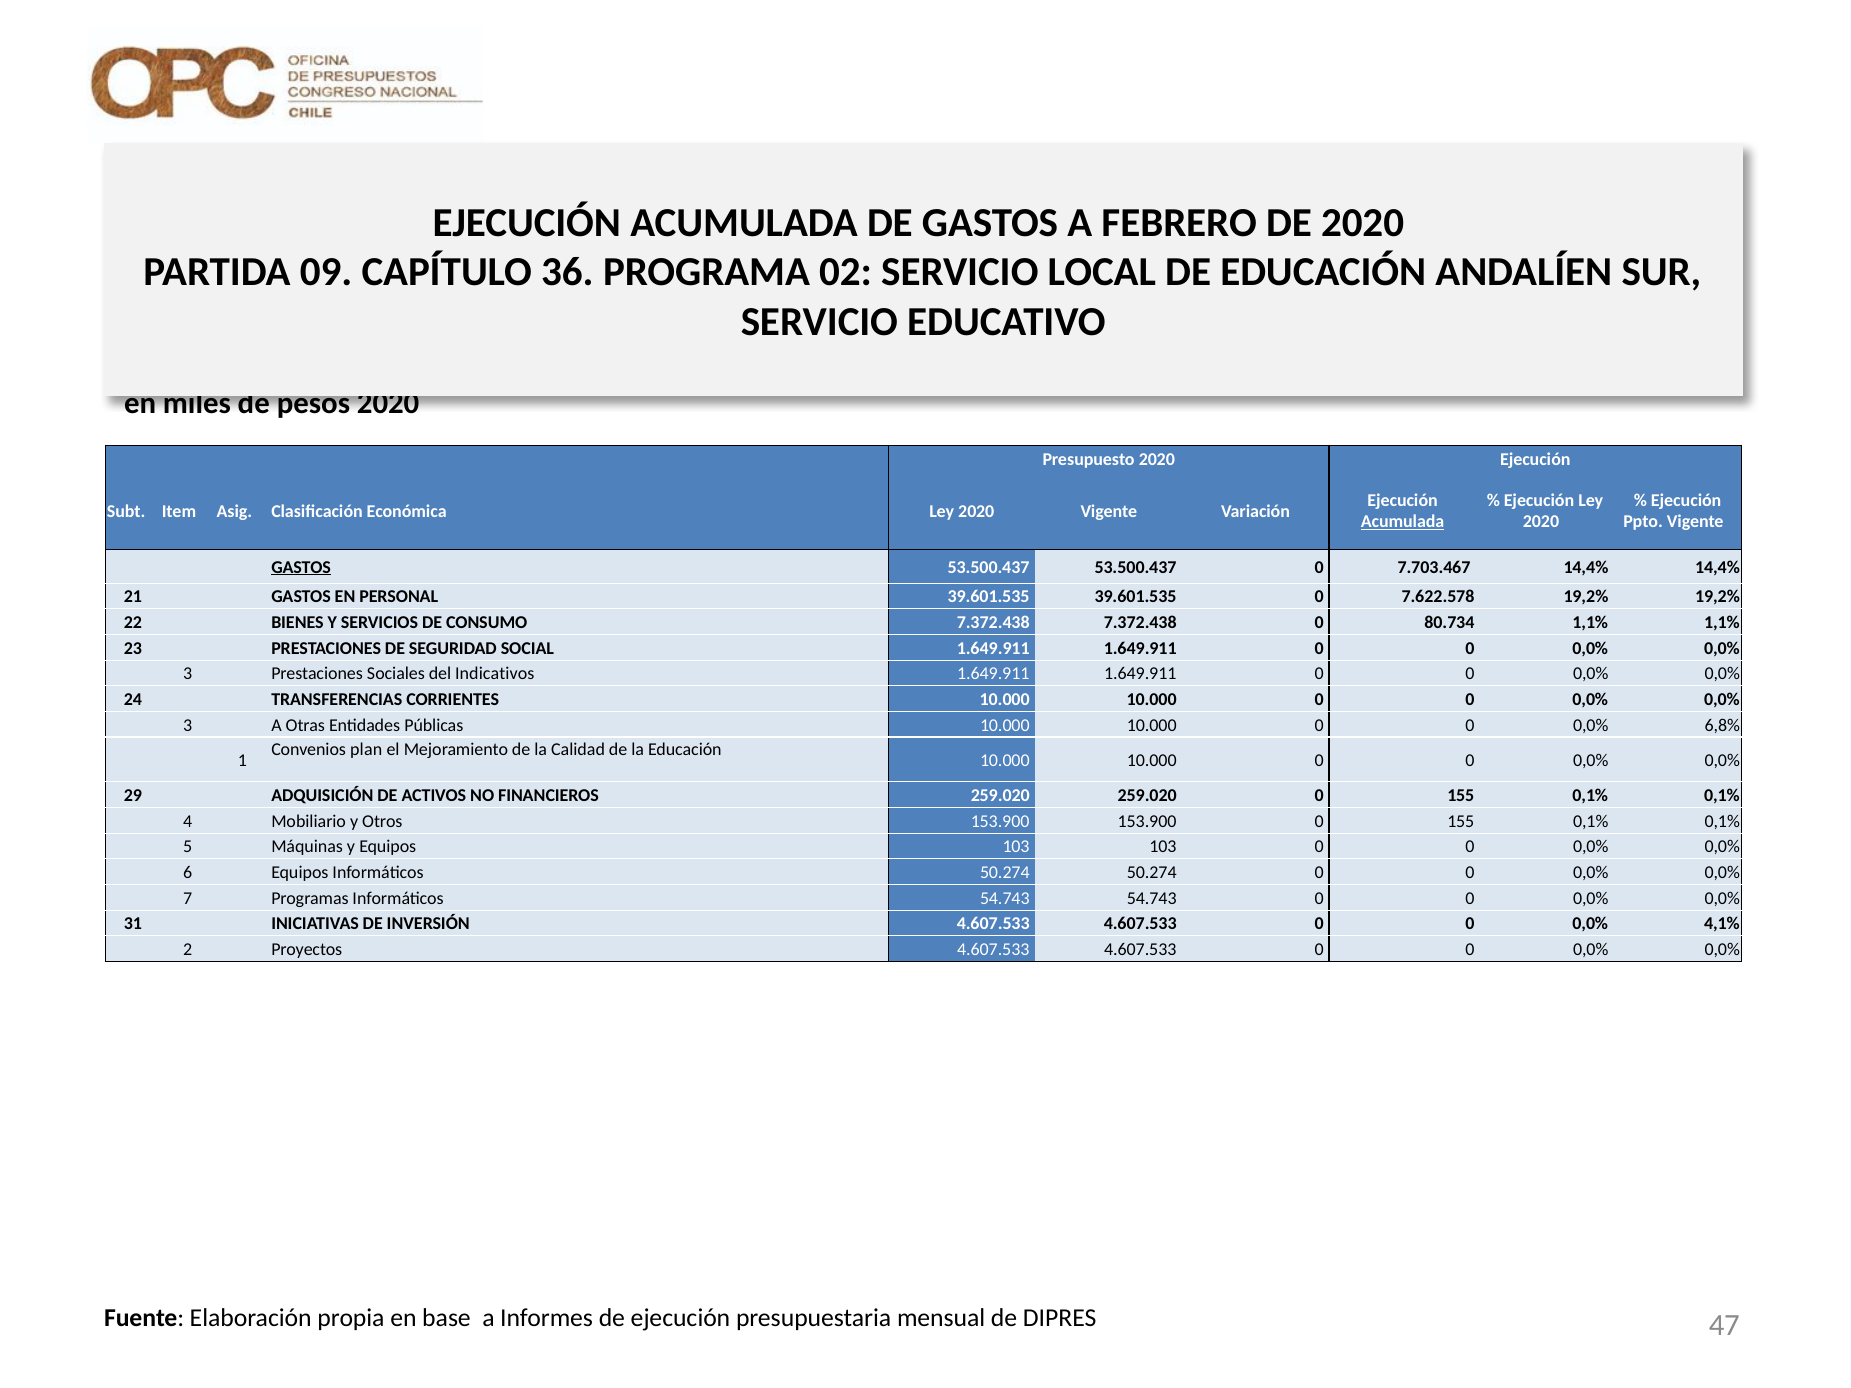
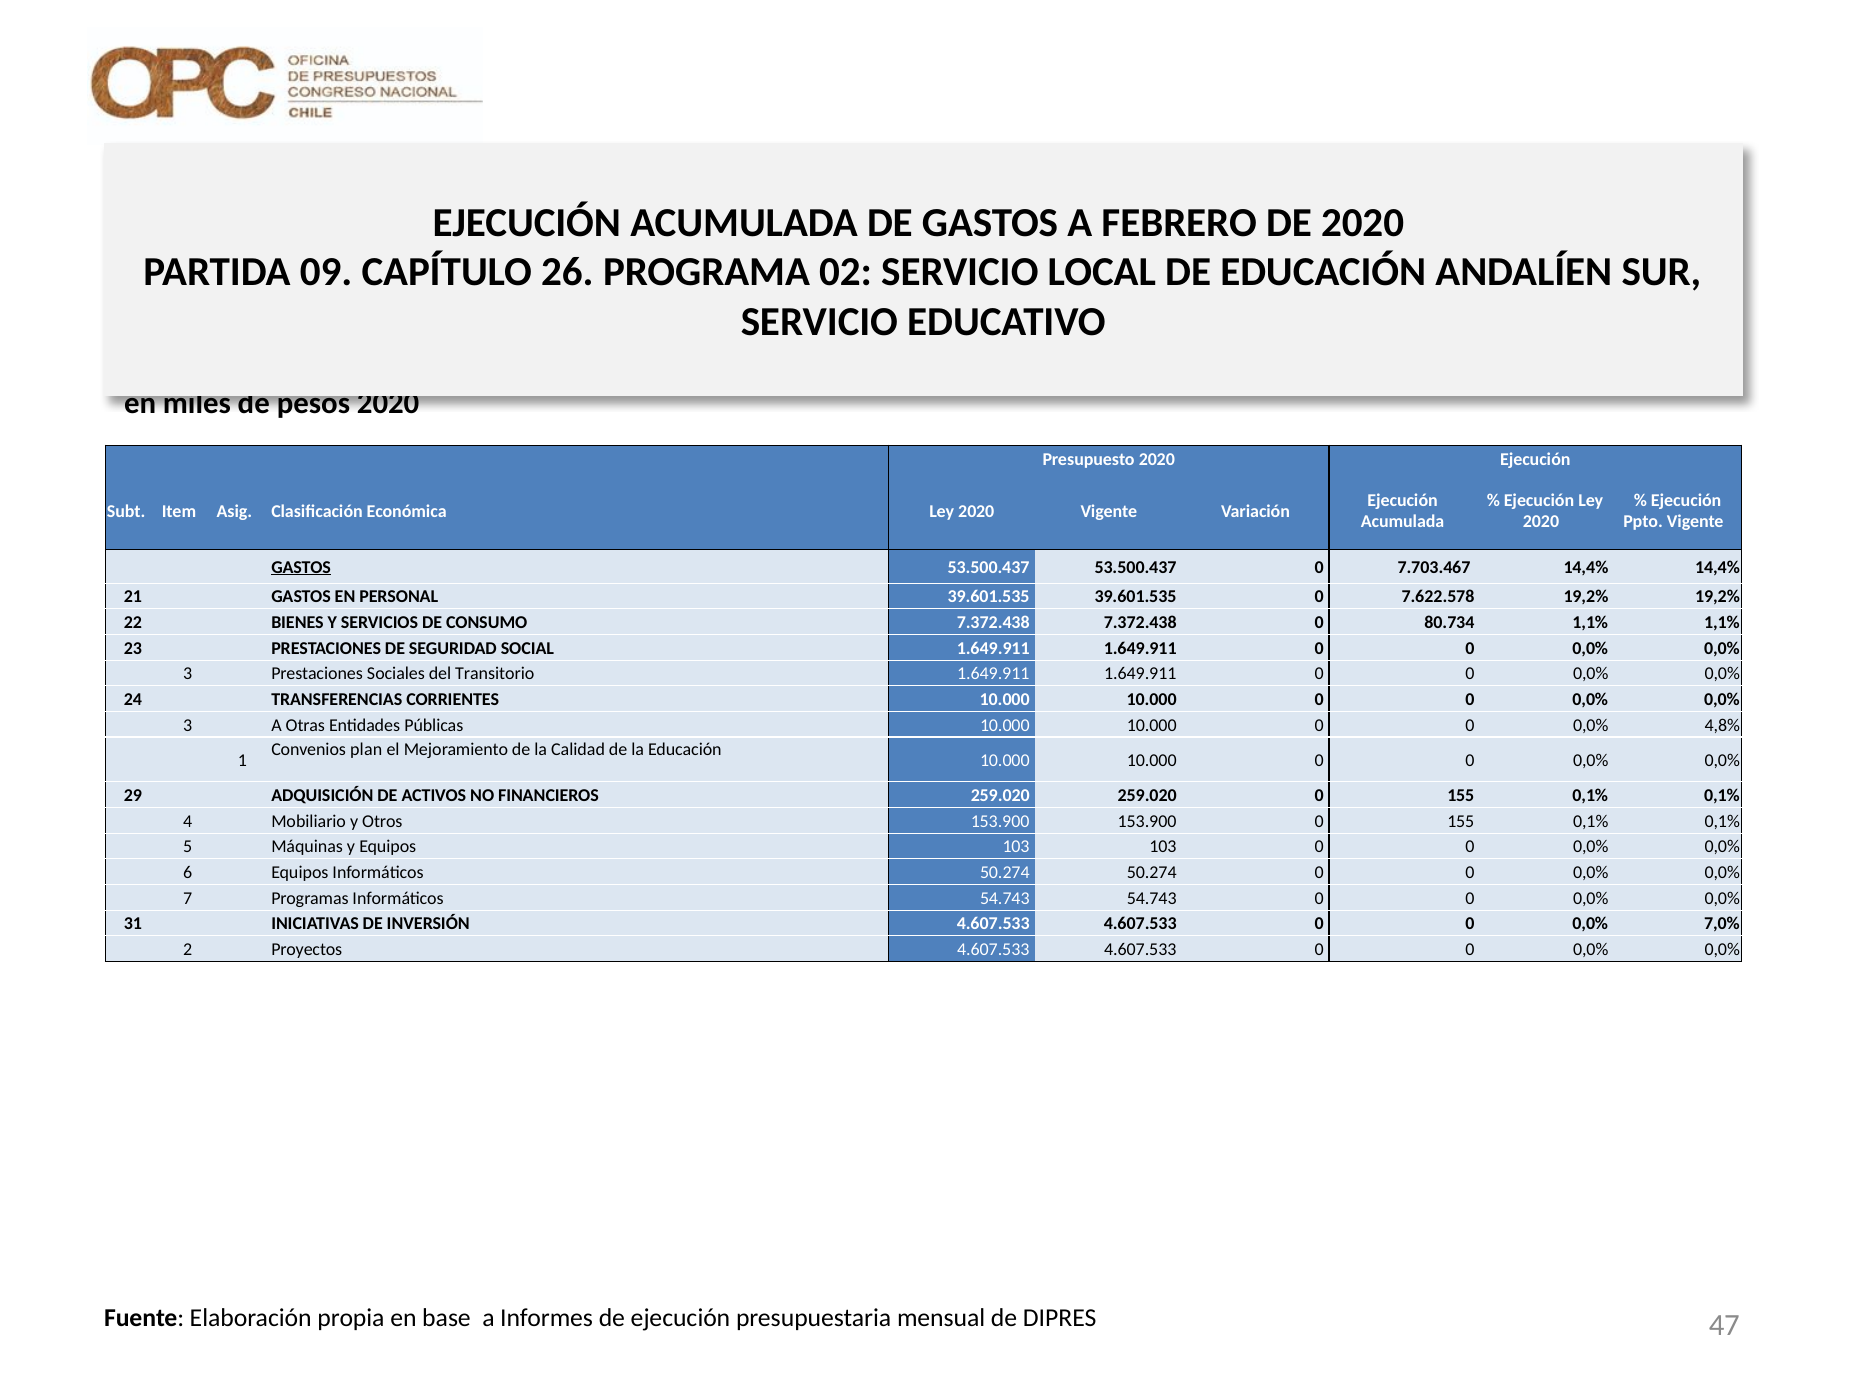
36: 36 -> 26
Acumulada at (1403, 522) underline: present -> none
Indicativos: Indicativos -> Transitorio
6,8%: 6,8% -> 4,8%
4,1%: 4,1% -> 7,0%
